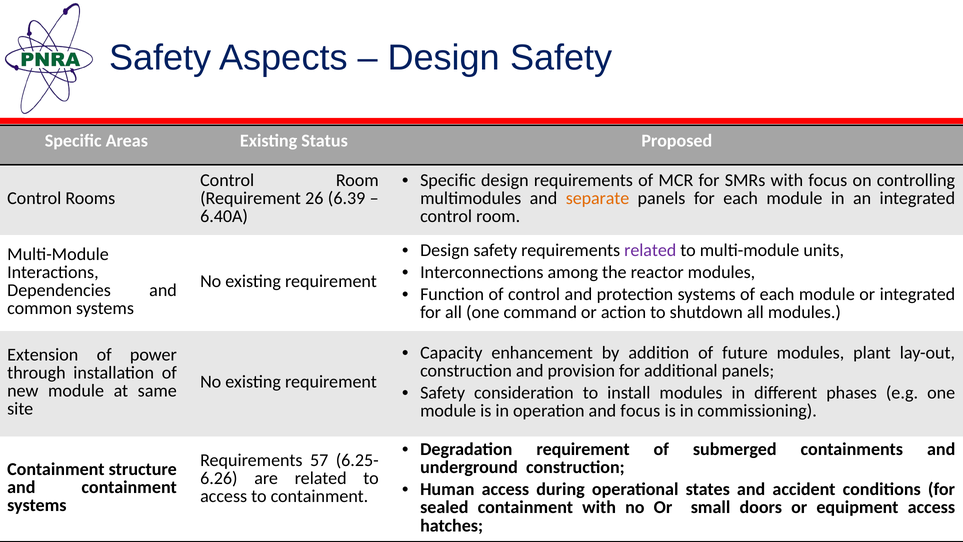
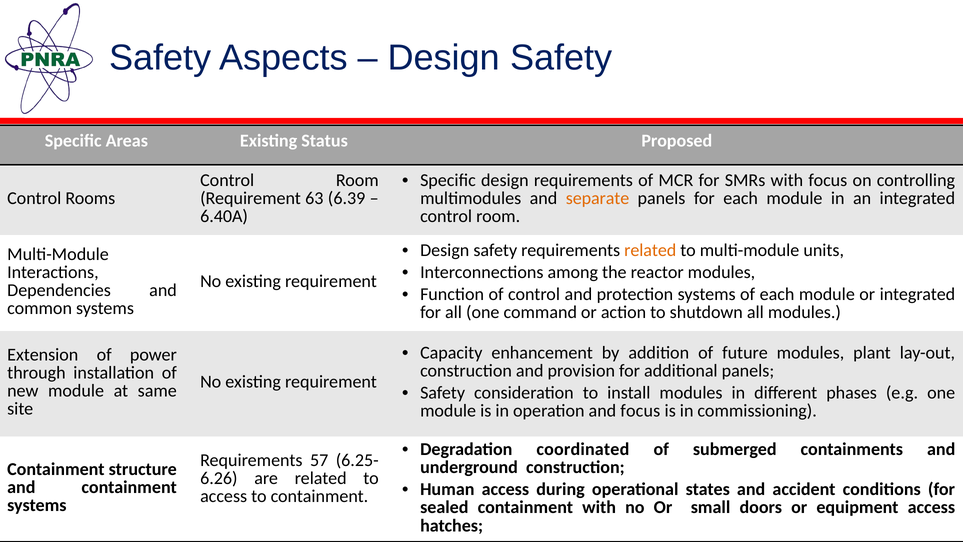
26: 26 -> 63
related at (650, 250) colour: purple -> orange
Degradation requirement: requirement -> coordinated
